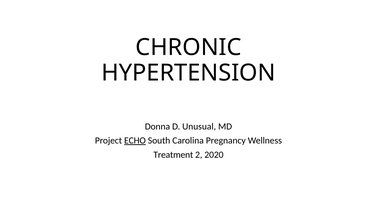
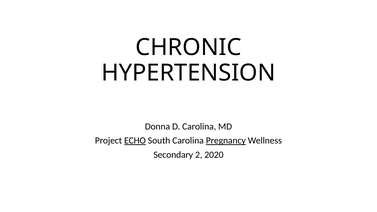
D Unusual: Unusual -> Carolina
Pregnancy underline: none -> present
Treatment: Treatment -> Secondary
